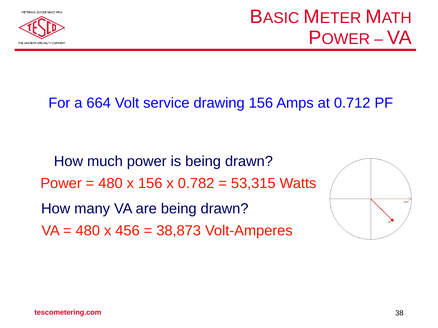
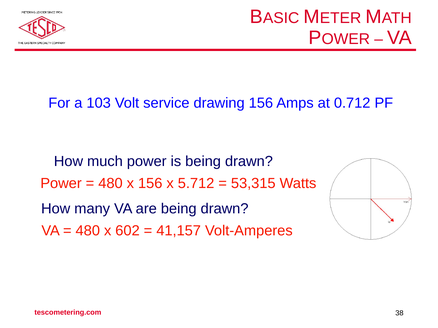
664: 664 -> 103
0.782: 0.782 -> 5.712
456: 456 -> 602
38,873: 38,873 -> 41,157
